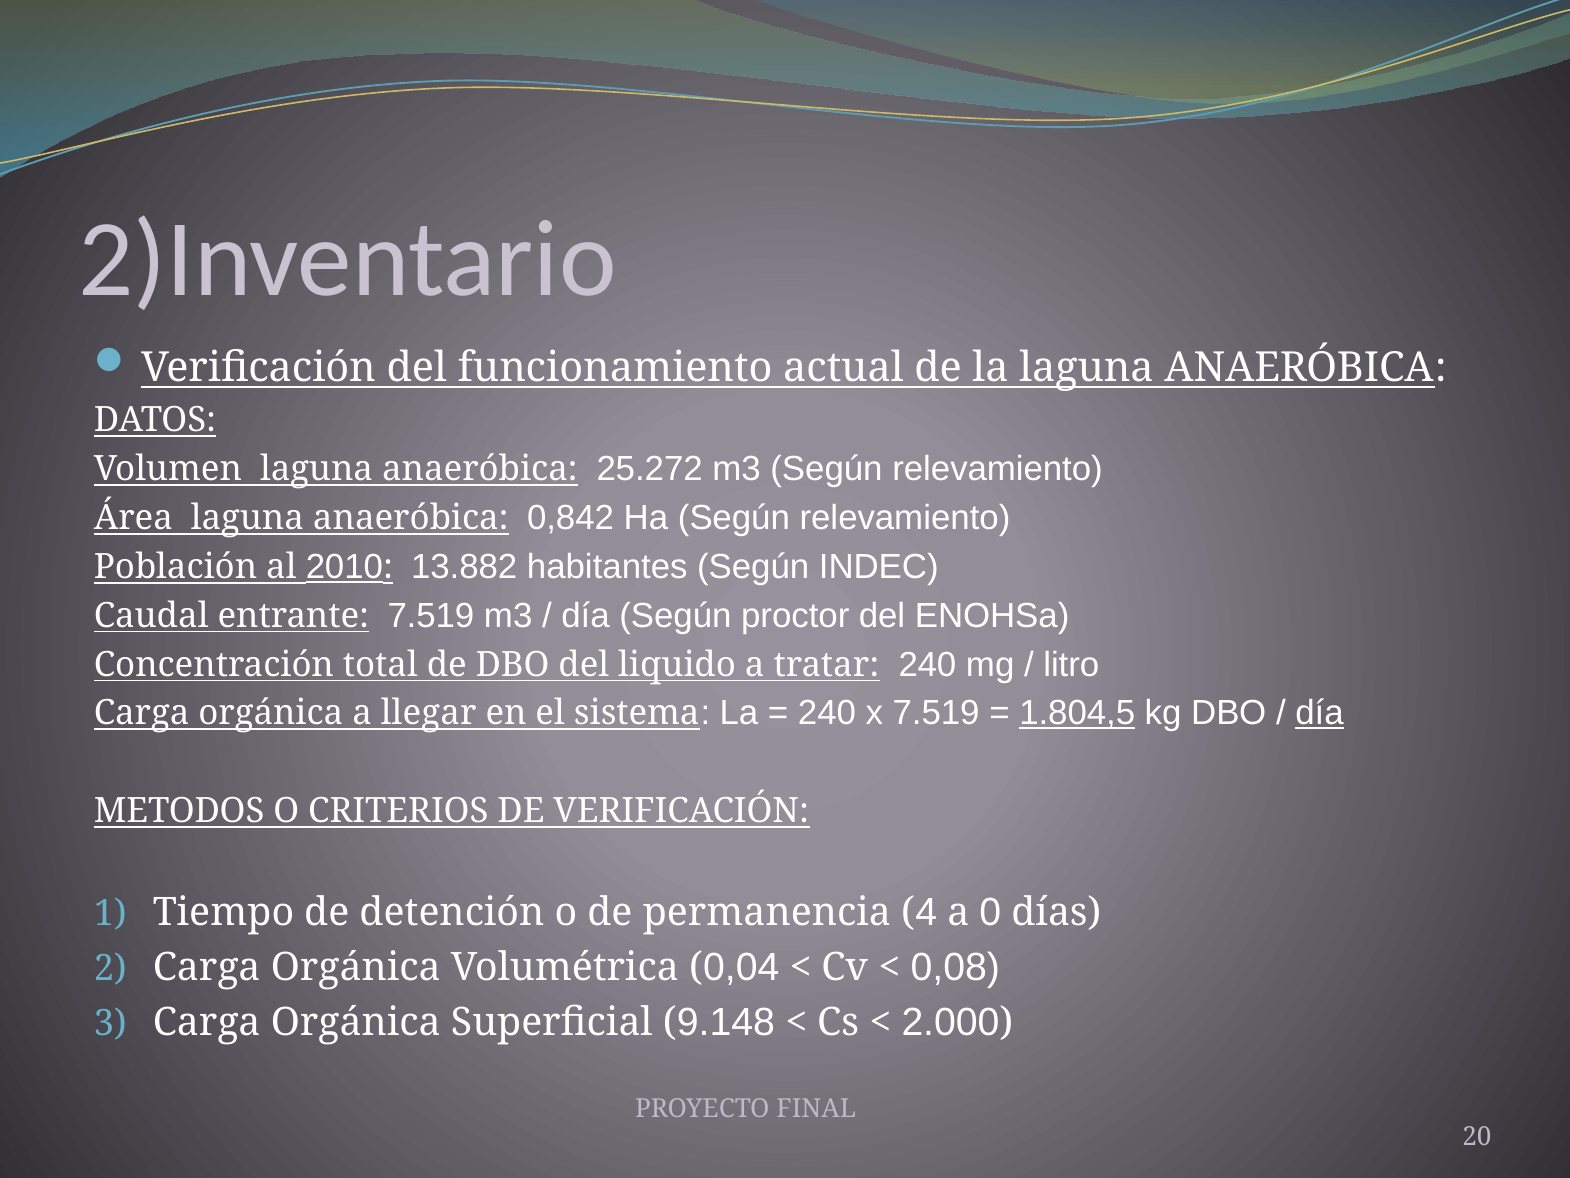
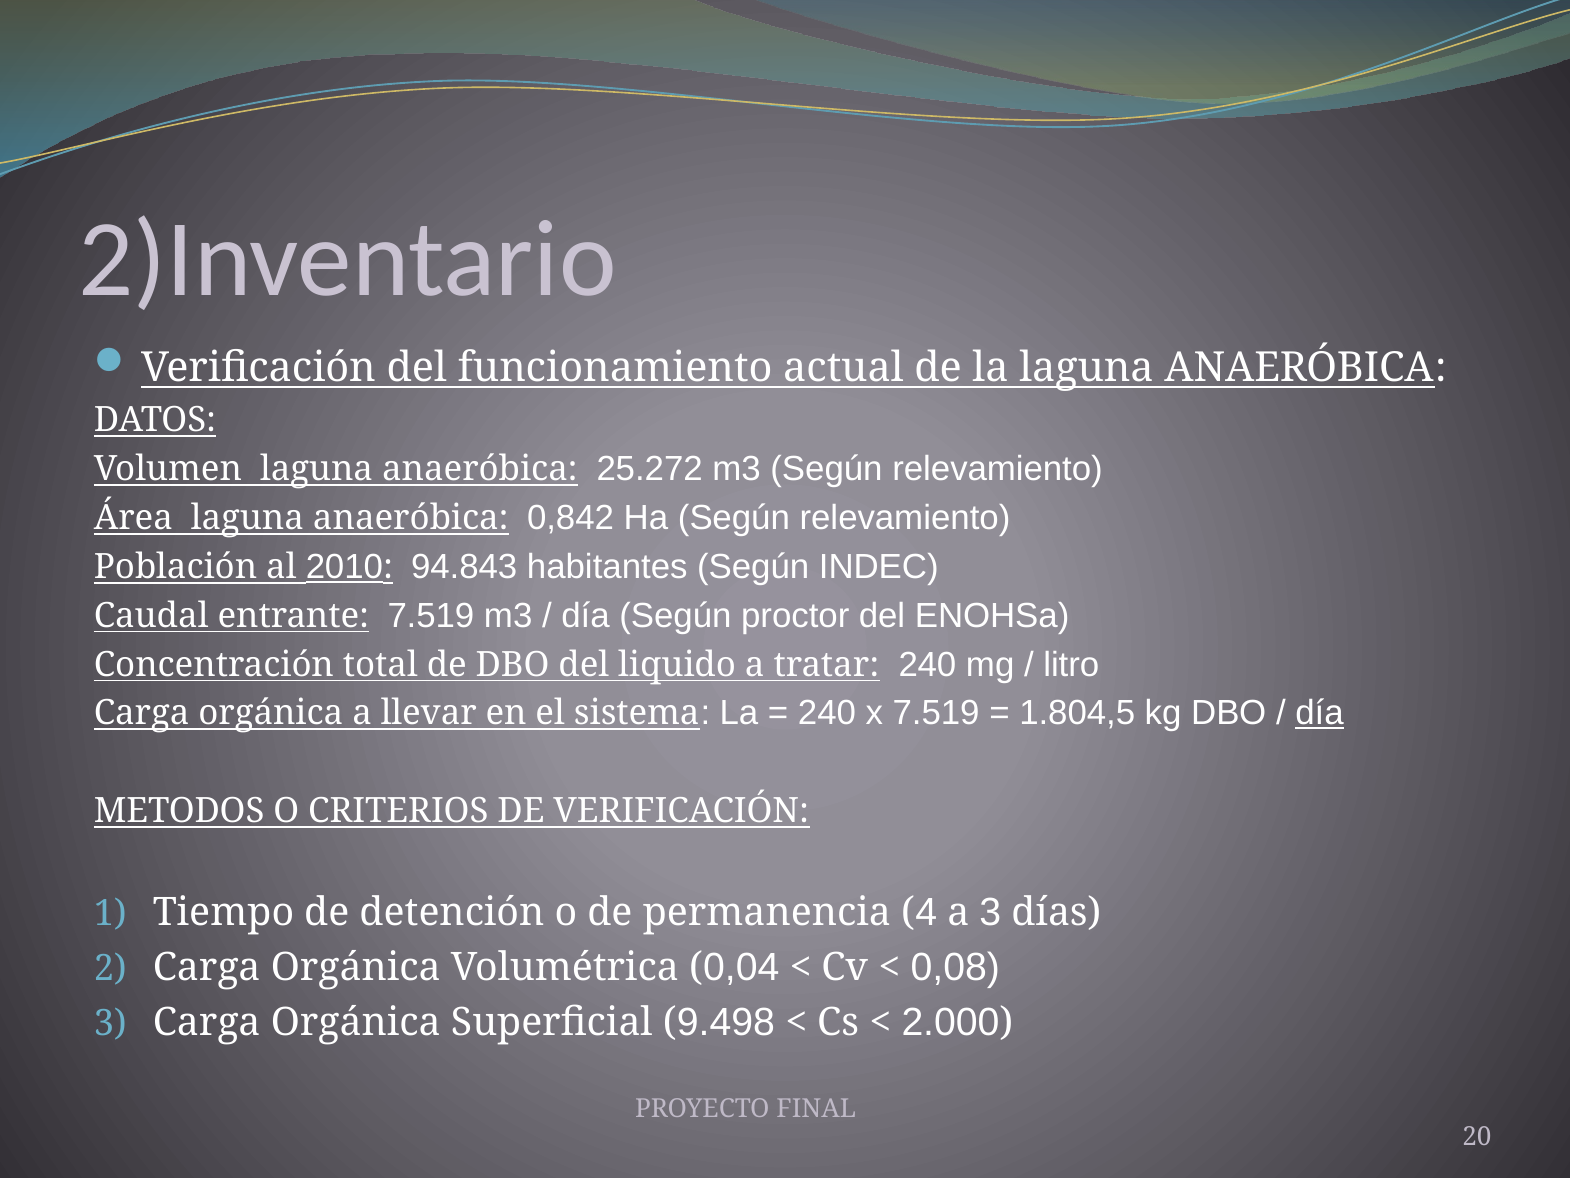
13.882: 13.882 -> 94.843
llegar: llegar -> llevar
1.804,5 underline: present -> none
a 0: 0 -> 3
9.148: 9.148 -> 9.498
